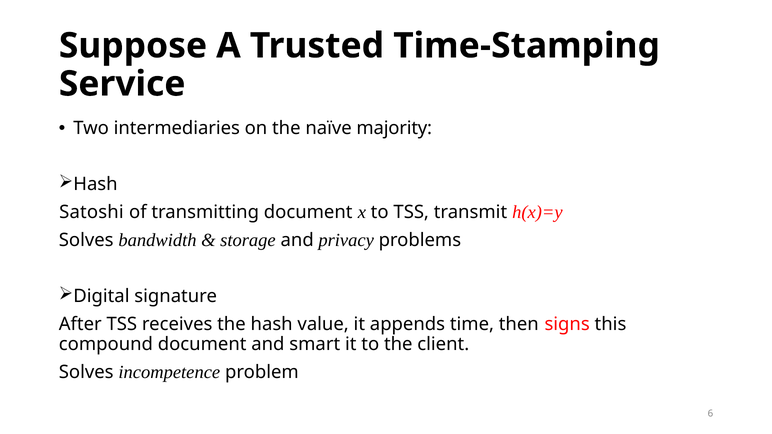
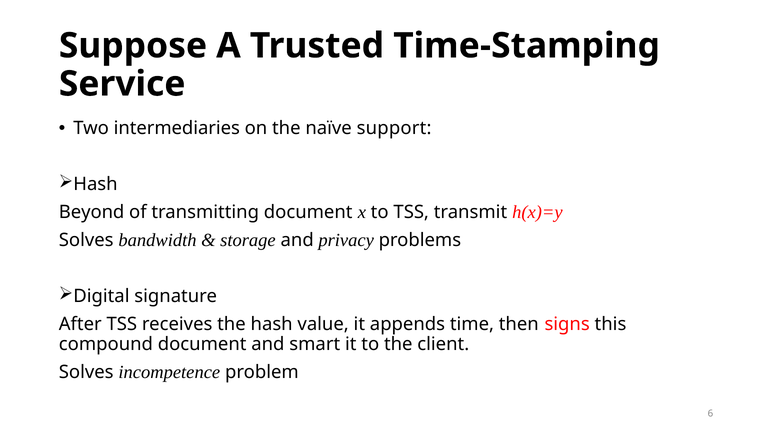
majority: majority -> support
Satoshi: Satoshi -> Beyond
